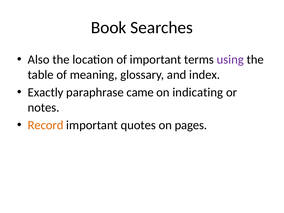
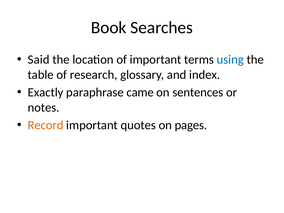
Also: Also -> Said
using colour: purple -> blue
meaning: meaning -> research
indicating: indicating -> sentences
